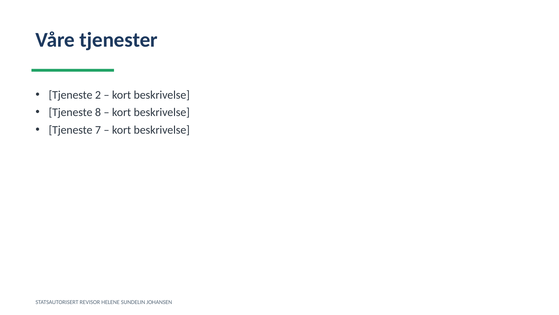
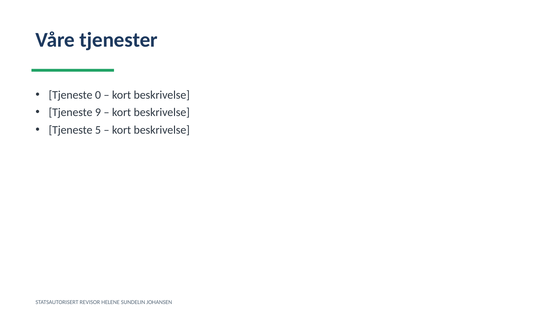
2: 2 -> 0
8: 8 -> 9
7: 7 -> 5
